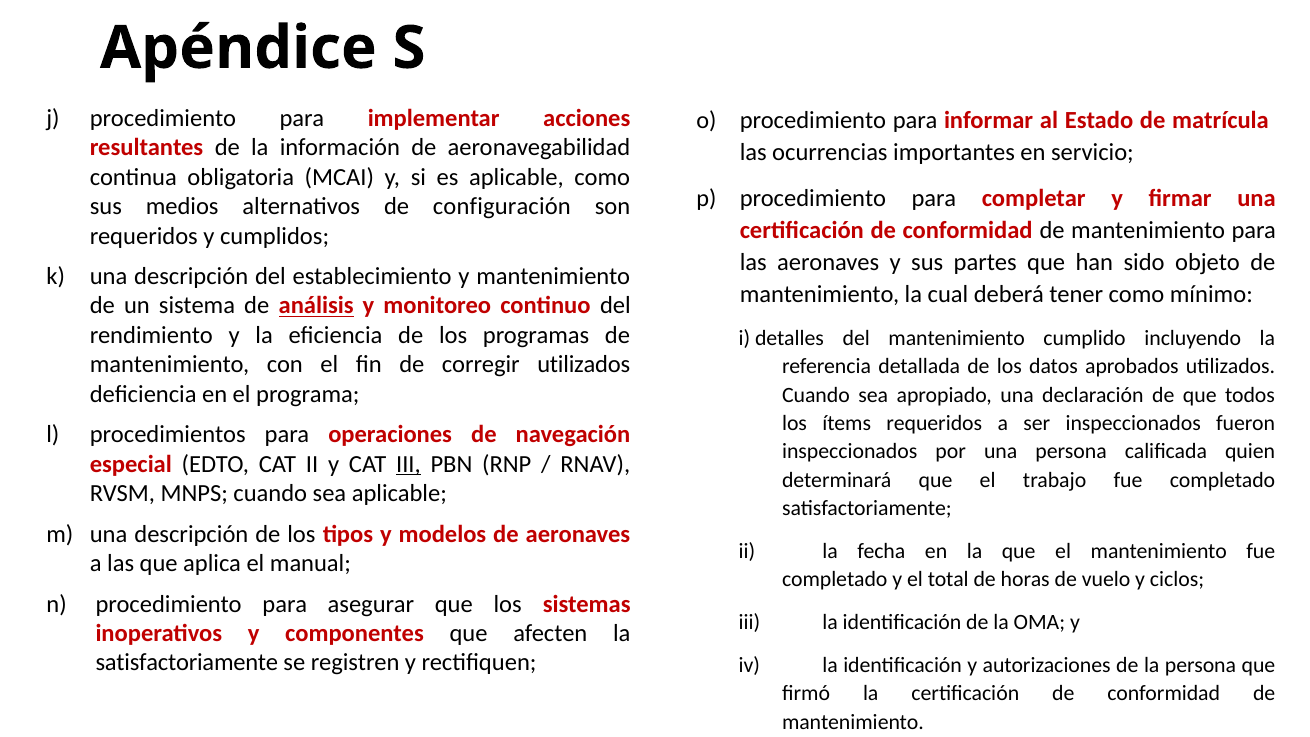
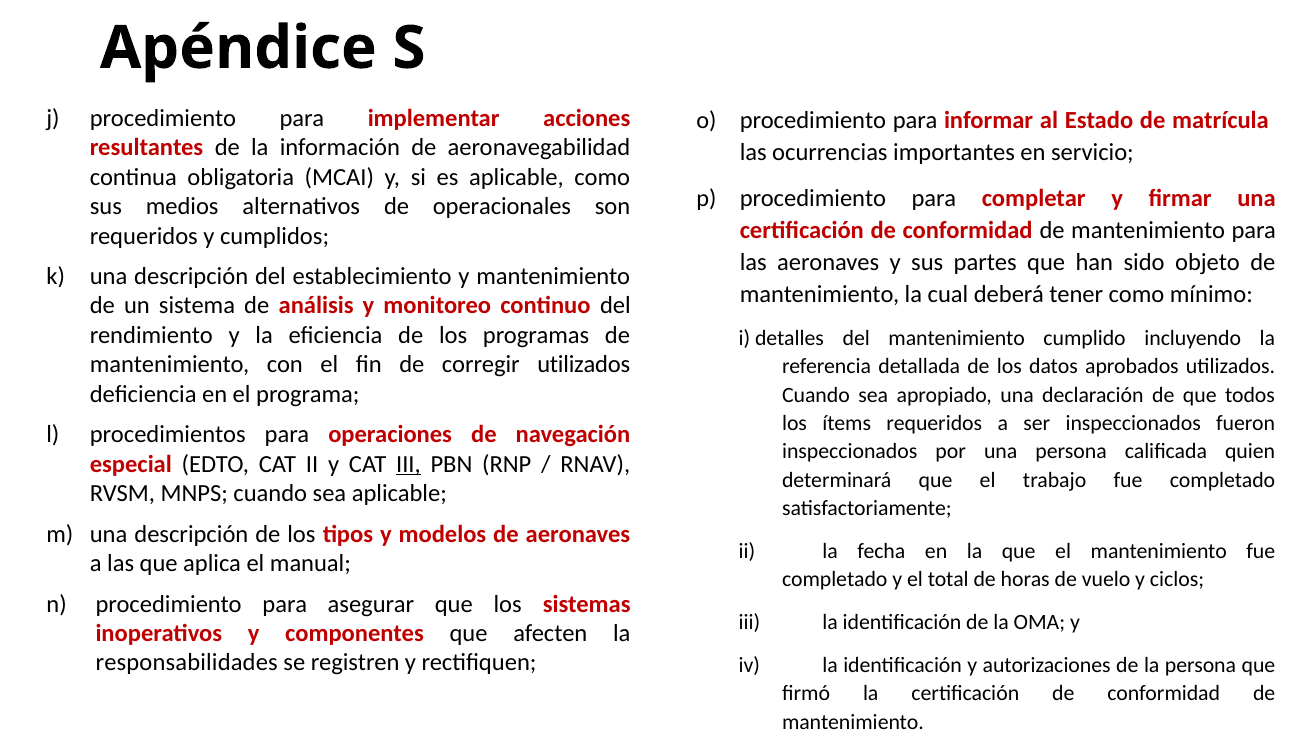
configuración: configuración -> operacionales
análisis underline: present -> none
satisfactoriamente at (187, 663): satisfactoriamente -> responsabilidades
